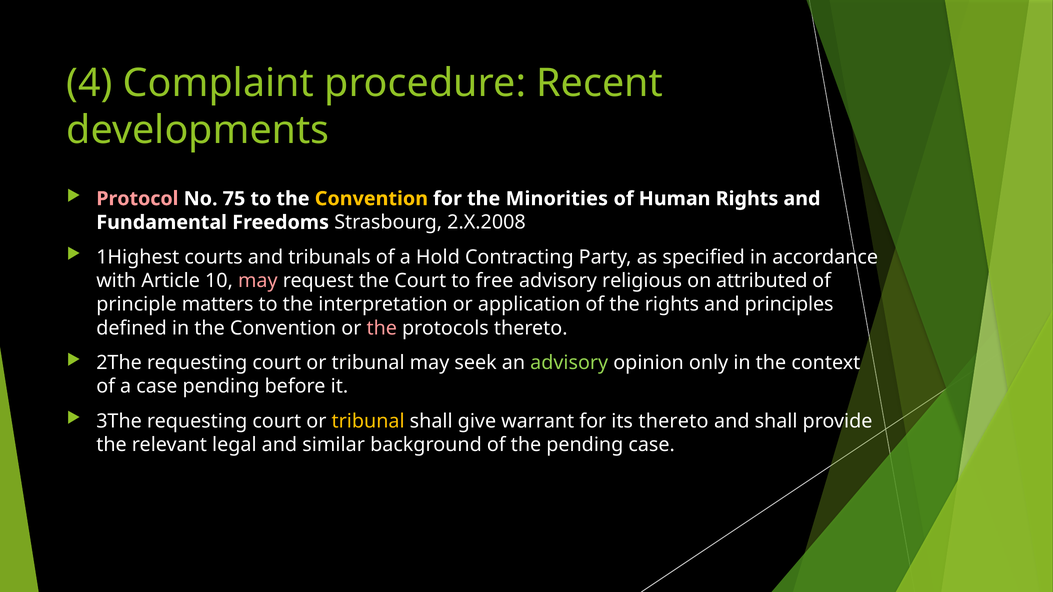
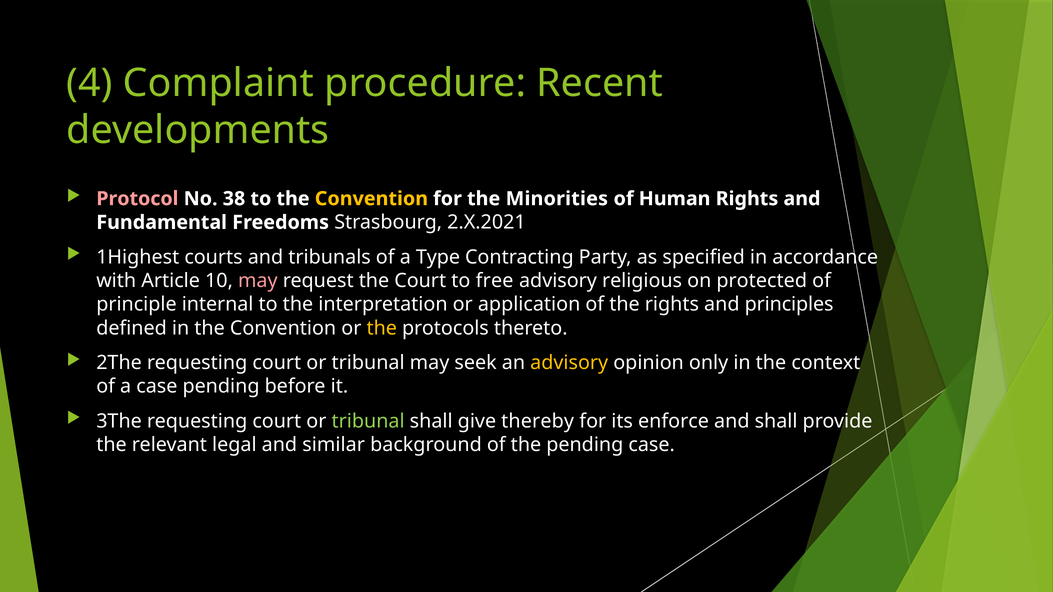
75: 75 -> 38
2.X.2008: 2.X.2008 -> 2.X.2021
Hold: Hold -> Type
attributed: attributed -> protected
matters: matters -> internal
the at (382, 328) colour: pink -> yellow
advisory at (569, 363) colour: light green -> yellow
tribunal at (368, 421) colour: yellow -> light green
warrant: warrant -> thereby
its thereto: thereto -> enforce
